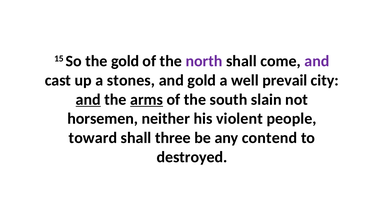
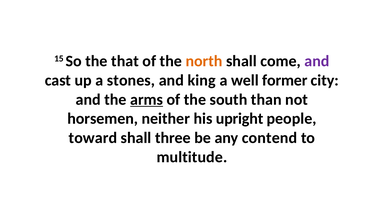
the gold: gold -> that
north colour: purple -> orange
and gold: gold -> king
prevail: prevail -> former
and at (88, 100) underline: present -> none
slain: slain -> than
violent: violent -> upright
destroyed: destroyed -> multitude
